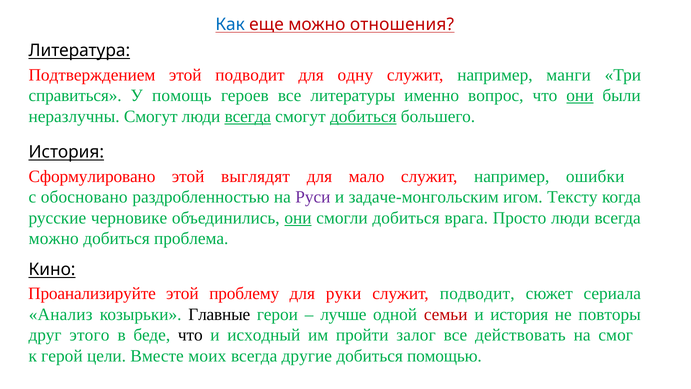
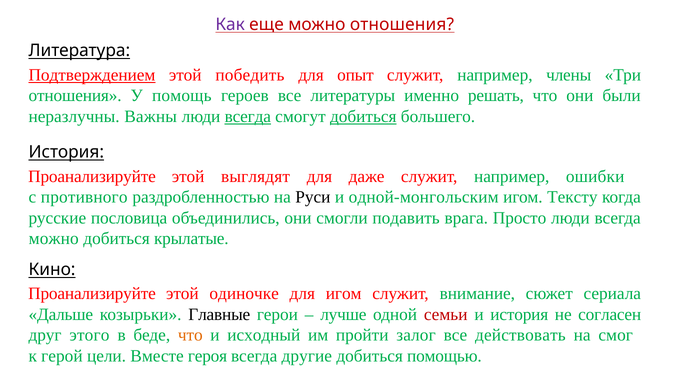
Как colour: blue -> purple
Подтверждением underline: none -> present
этой подводит: подводит -> победить
одну: одну -> опыт
манги: манги -> члены
справиться at (75, 96): справиться -> отношения
вопрос: вопрос -> решать
они at (580, 96) underline: present -> none
неразлучны Смогут: Смогут -> Важны
Сформулировано at (92, 176): Сформулировано -> Проанализируйте
мало: мало -> даже
обосновано: обосновано -> противного
Руси colour: purple -> black
задаче-монгольским: задаче-монгольским -> одной-монгольским
черновике: черновике -> пословица
они at (298, 218) underline: present -> none
смогли добиться: добиться -> подавить
проблема: проблема -> крылатые
проблему: проблему -> одиночке
для руки: руки -> игом
служит подводит: подводит -> внимание
Анализ: Анализ -> Дальше
повторы: повторы -> согласен
что at (190, 335) colour: black -> orange
моих: моих -> героя
